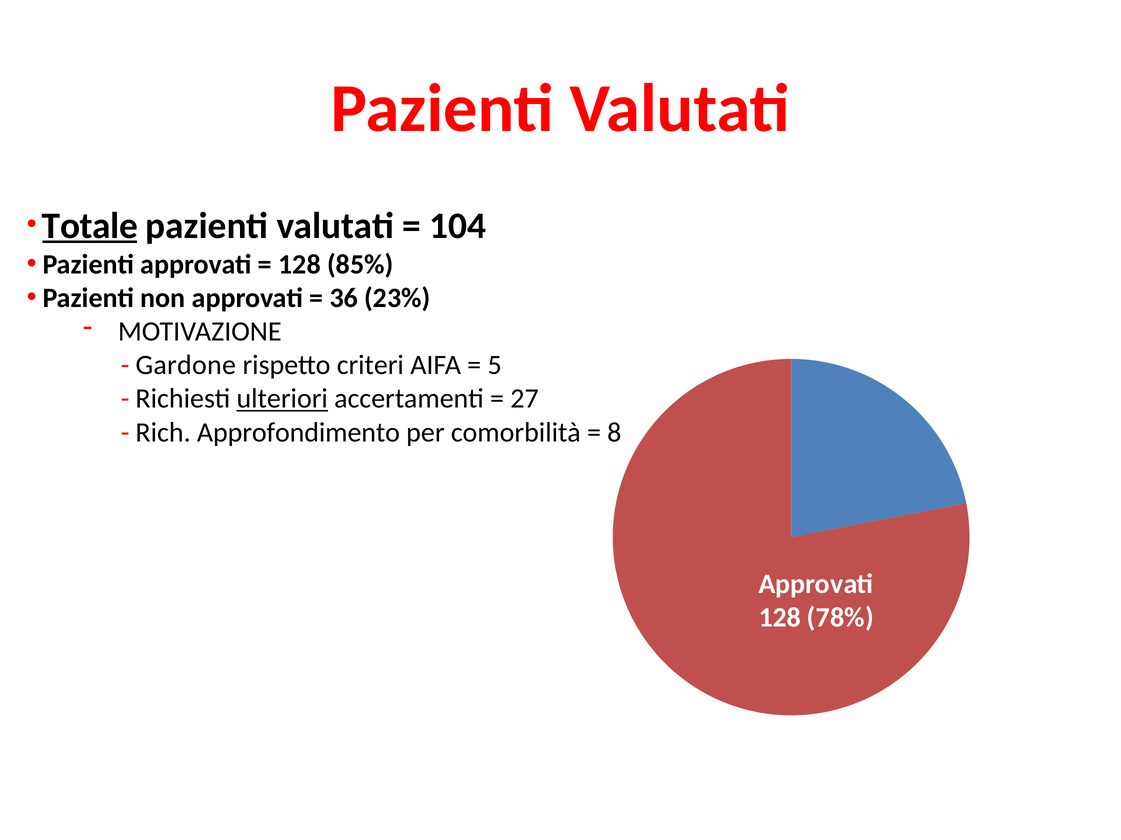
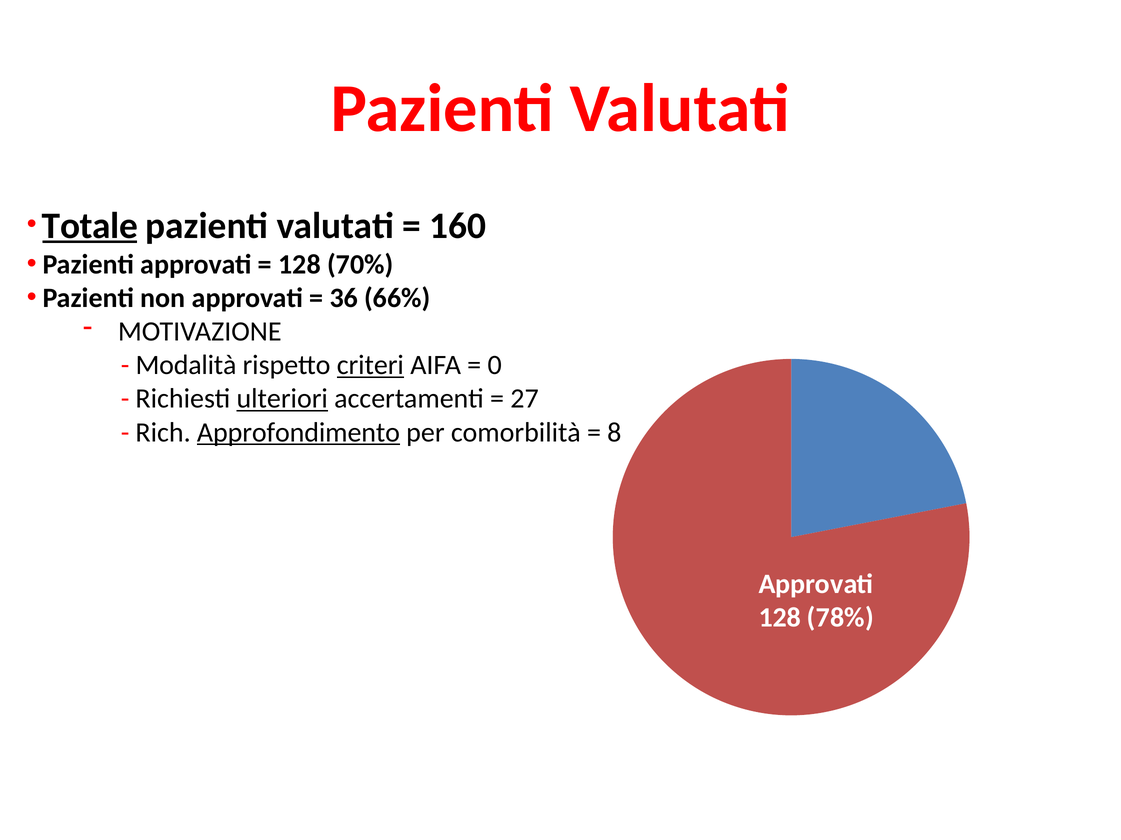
104: 104 -> 160
85%: 85% -> 70%
23%: 23% -> 66%
Gardone: Gardone -> Modalità
criteri underline: none -> present
5: 5 -> 0
Approfondimento underline: none -> present
